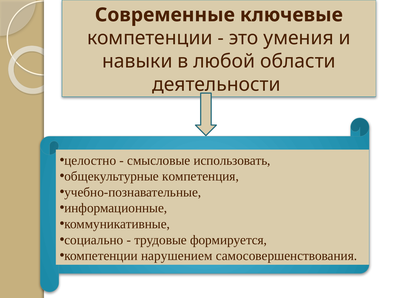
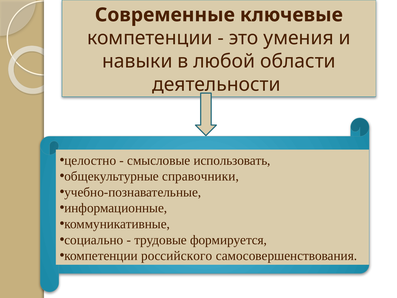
компетенция: компетенция -> справочники
нарушением: нарушением -> российского
